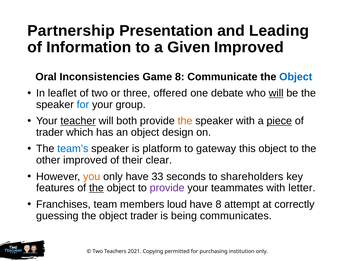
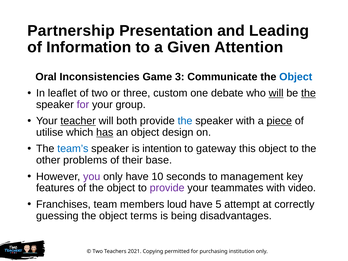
Given Improved: Improved -> Attention
Game 8: 8 -> 3
offered: offered -> custom
the at (308, 93) underline: none -> present
for at (83, 105) colour: blue -> purple
the at (185, 121) colour: orange -> blue
trader at (50, 132): trader -> utilise
has underline: none -> present
platform: platform -> intention
other improved: improved -> problems
clear: clear -> base
you colour: orange -> purple
33: 33 -> 10
shareholders: shareholders -> management
the at (96, 188) underline: present -> none
letter: letter -> video
have 8: 8 -> 5
object trader: trader -> terms
communicates: communicates -> disadvantages
